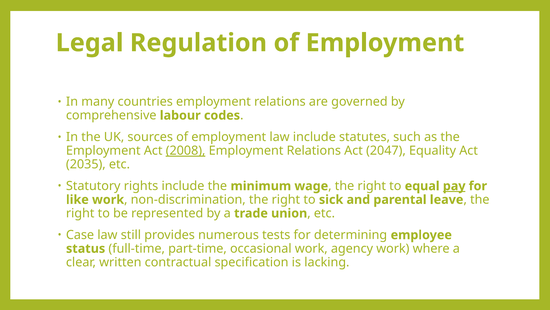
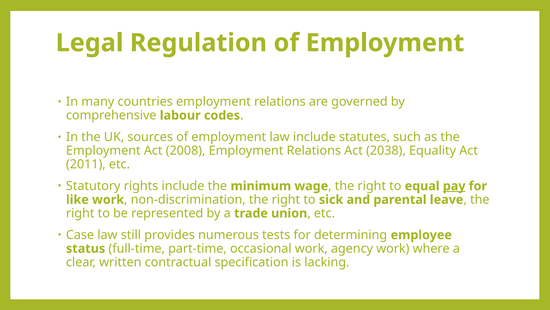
2008 underline: present -> none
2047: 2047 -> 2038
2035: 2035 -> 2011
